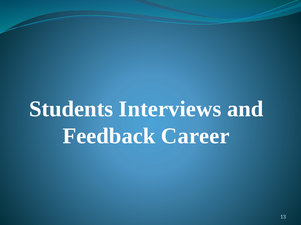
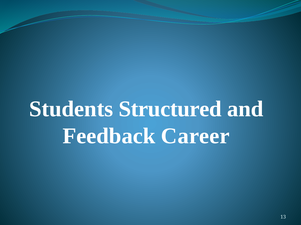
Interviews: Interviews -> Structured
